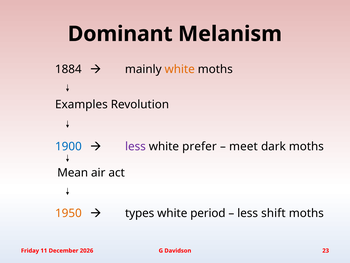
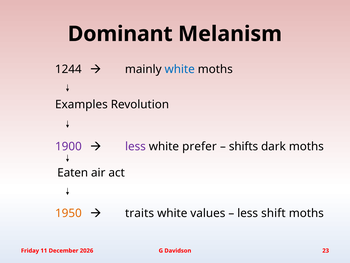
1884: 1884 -> 1244
white at (180, 69) colour: orange -> blue
1900 colour: blue -> purple
meet: meet -> shifts
Mean: Mean -> Eaten
types: types -> traits
period: period -> values
